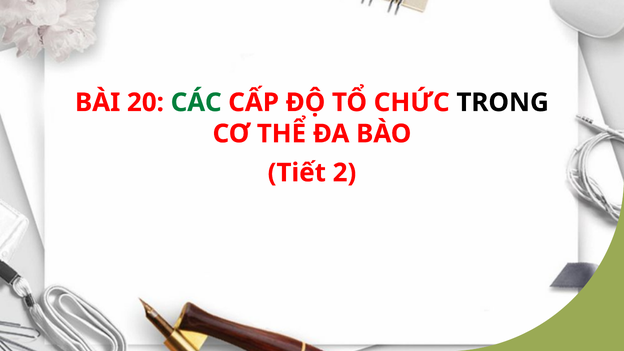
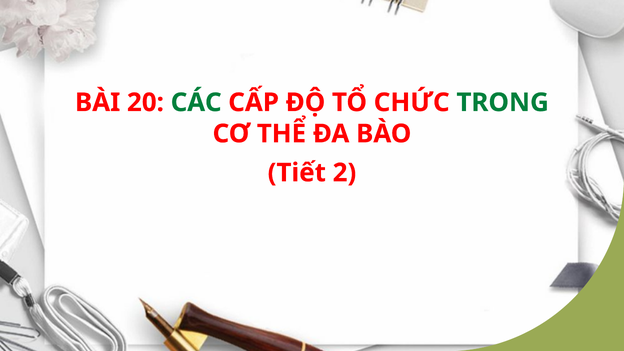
TRONG colour: black -> green
